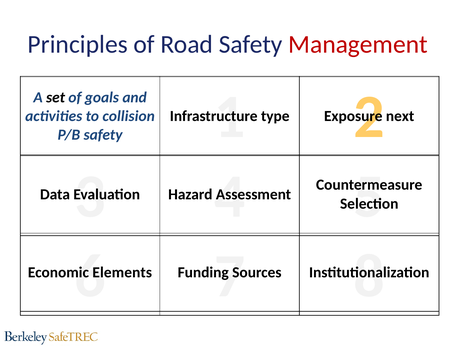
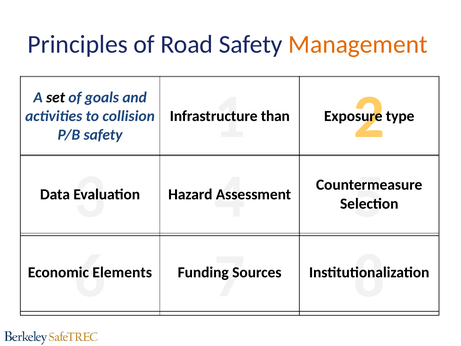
Management colour: red -> orange
type: type -> than
next: next -> type
